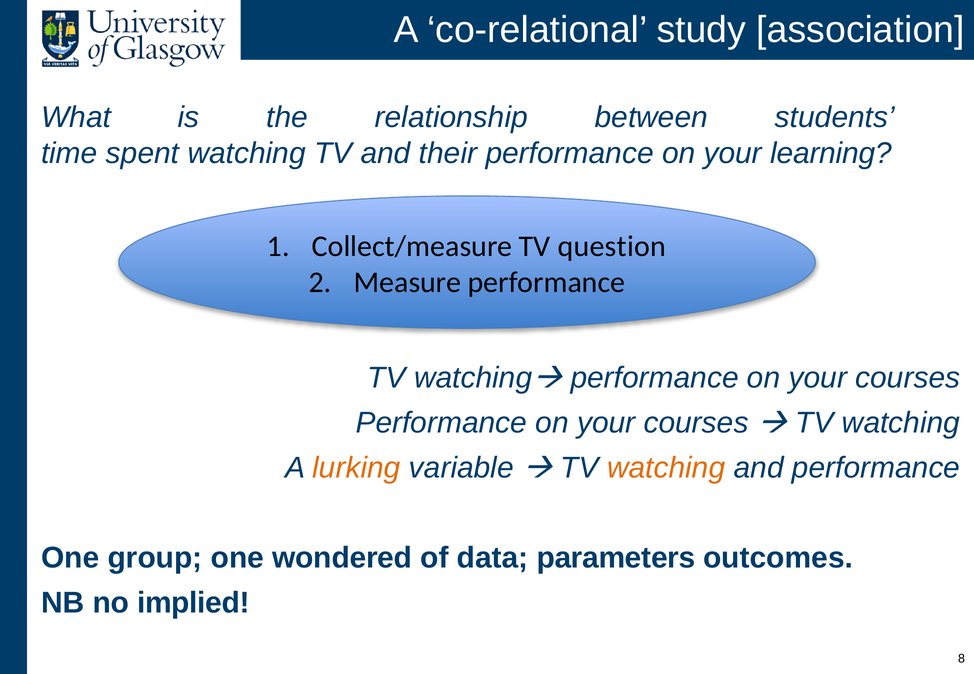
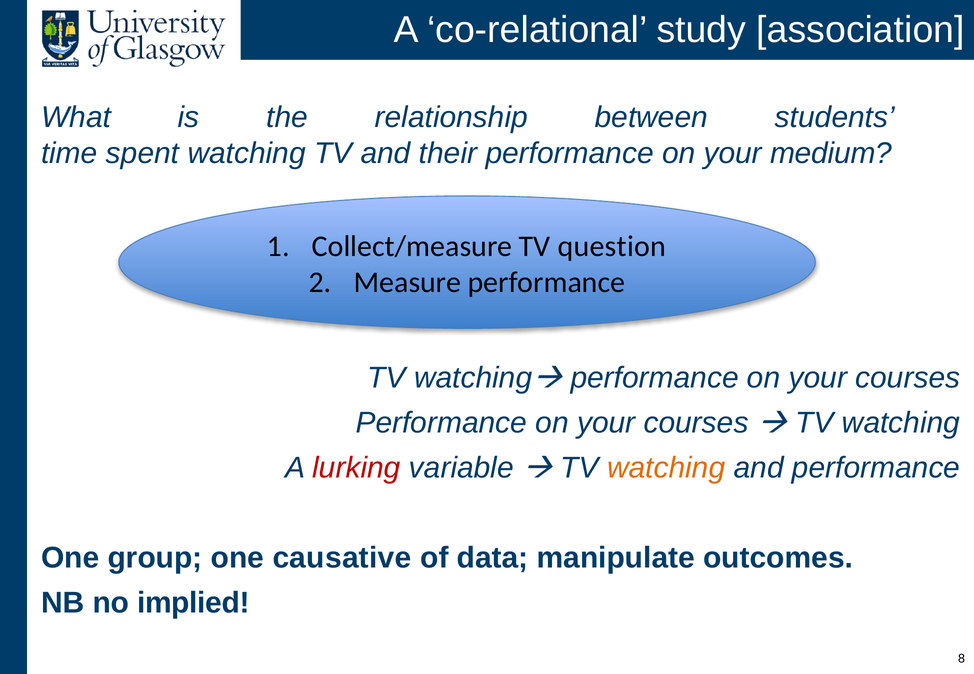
learning: learning -> medium
lurking colour: orange -> red
wondered: wondered -> causative
parameters: parameters -> manipulate
